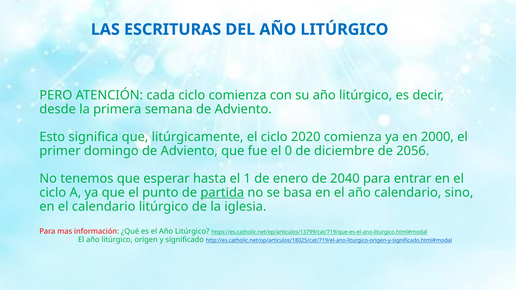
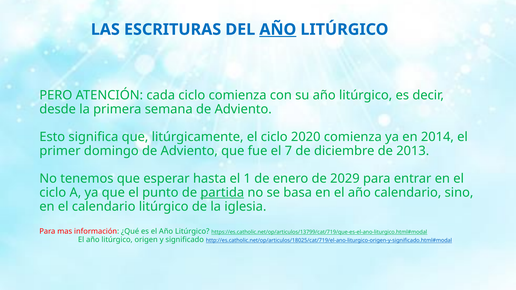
AÑO at (278, 30) underline: none -> present
2000: 2000 -> 2014
0: 0 -> 7
2056: 2056 -> 2013
2040: 2040 -> 2029
